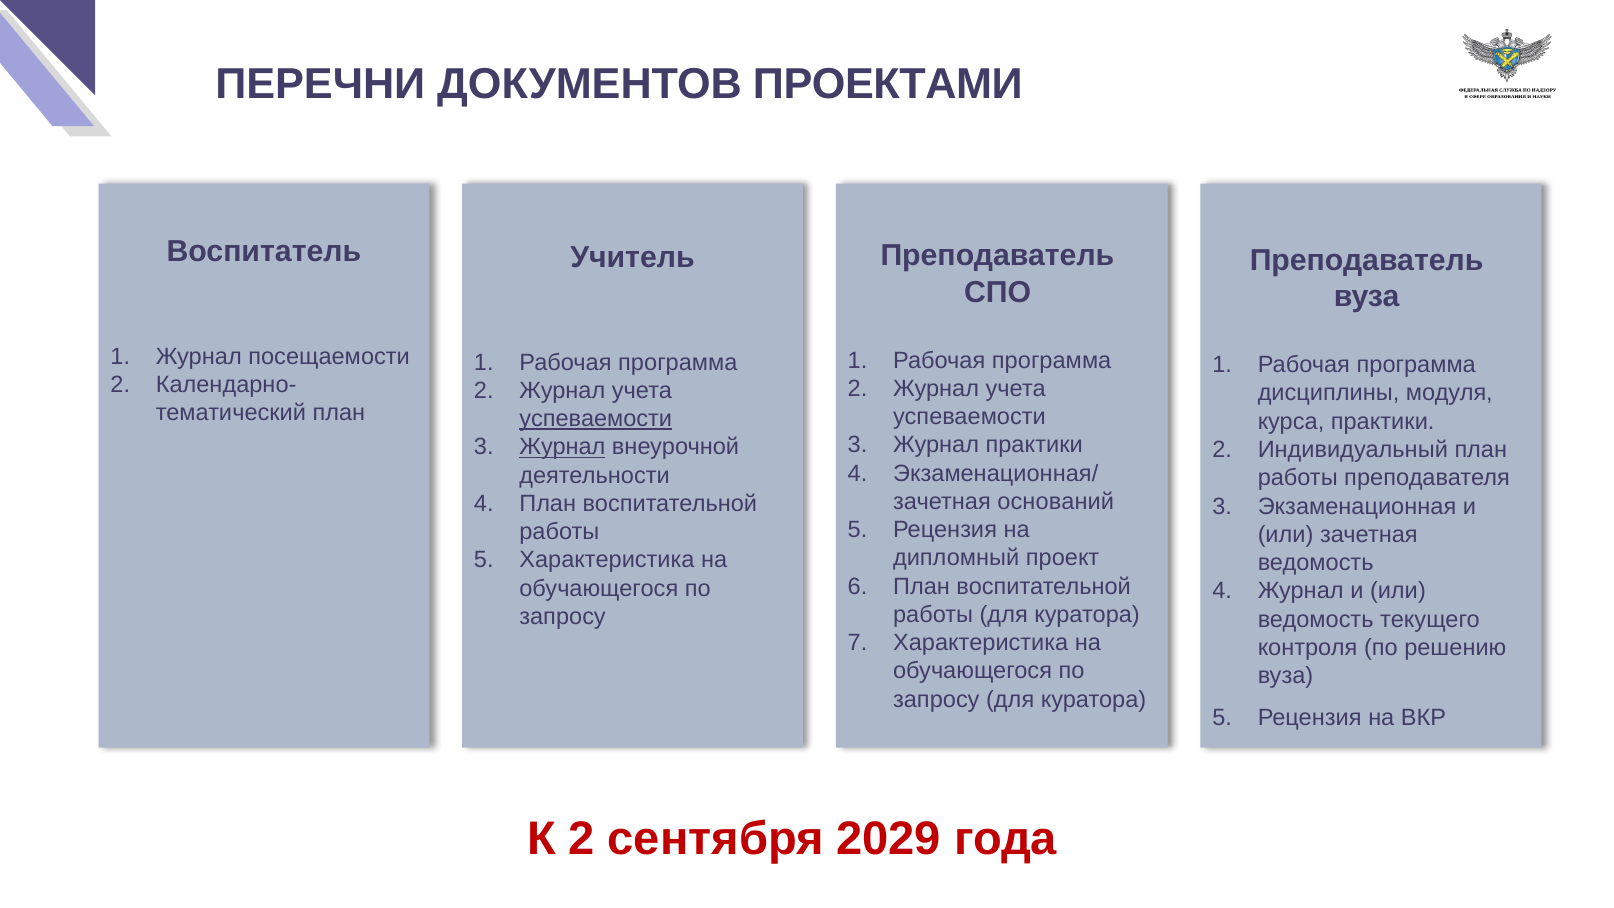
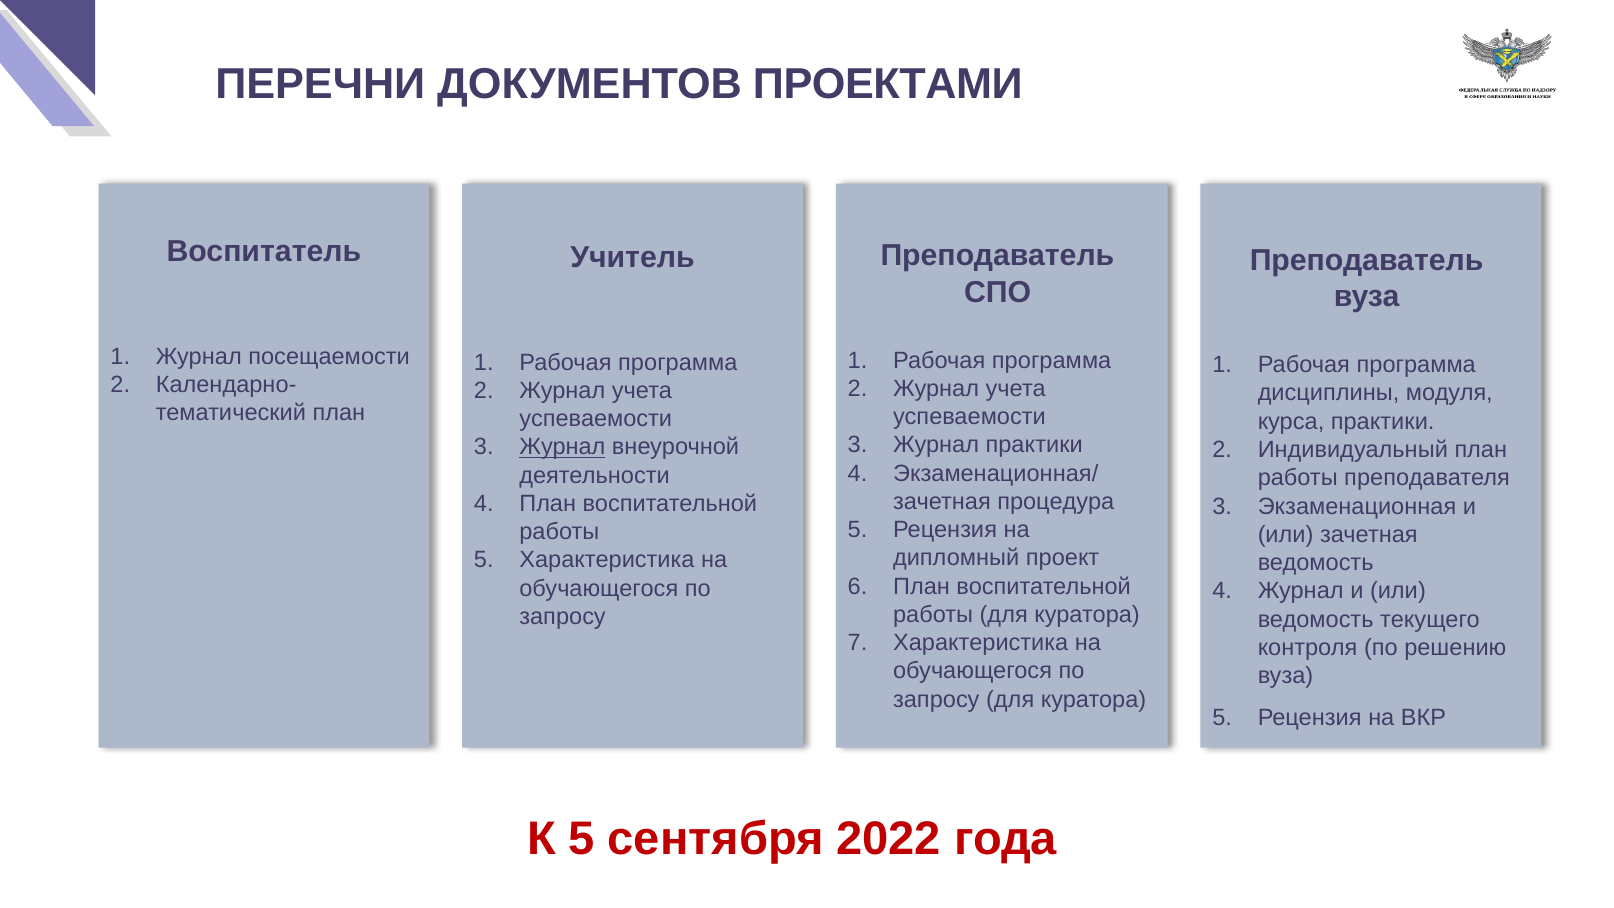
успеваемости at (596, 419) underline: present -> none
оснований: оснований -> процедура
К 2: 2 -> 5
2029: 2029 -> 2022
